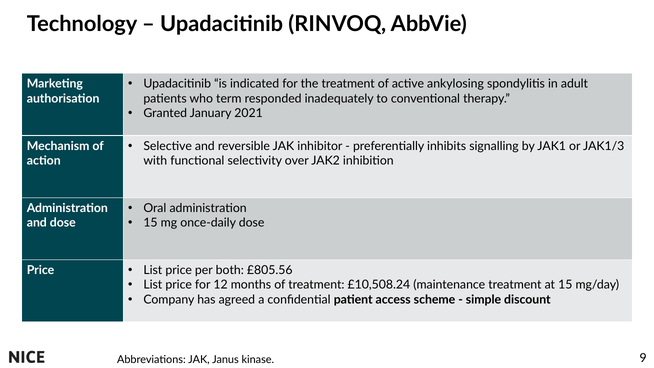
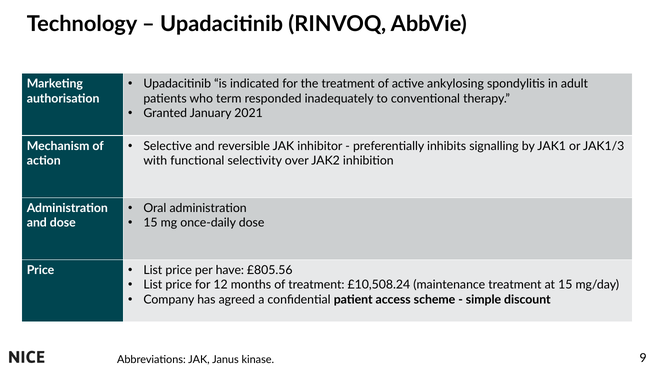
both: both -> have
